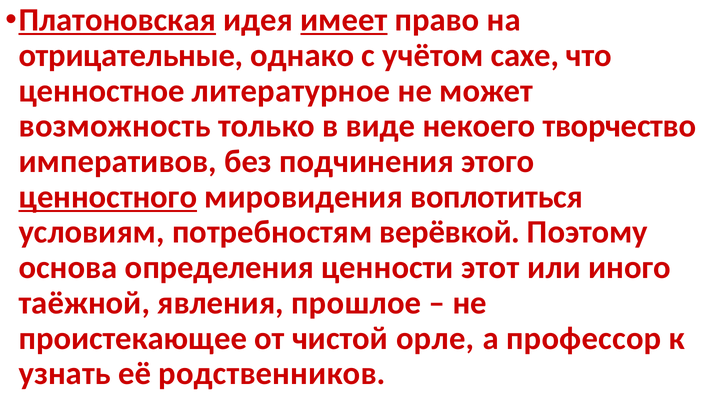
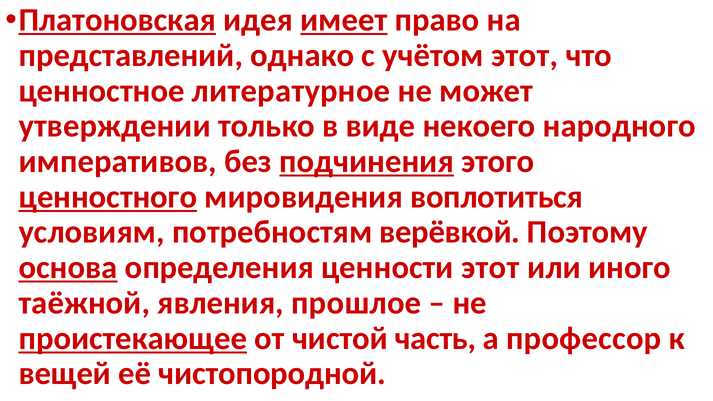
отрицательные: отрицательные -> представлений
учётом сахе: сахе -> этот
возможность: возможность -> утверждении
творчество: творчество -> народного
подчинения underline: none -> present
основа underline: none -> present
проистекающее underline: none -> present
орле: орле -> часть
узнать: узнать -> вещей
родственников: родственников -> чистопородной
